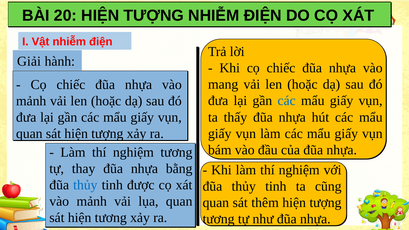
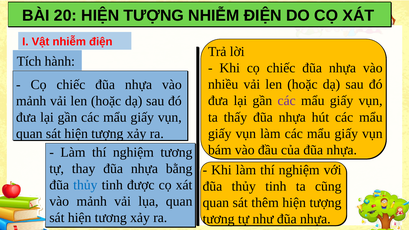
Giải: Giải -> Tích
mang: mang -> nhiều
các at (287, 101) colour: blue -> purple
